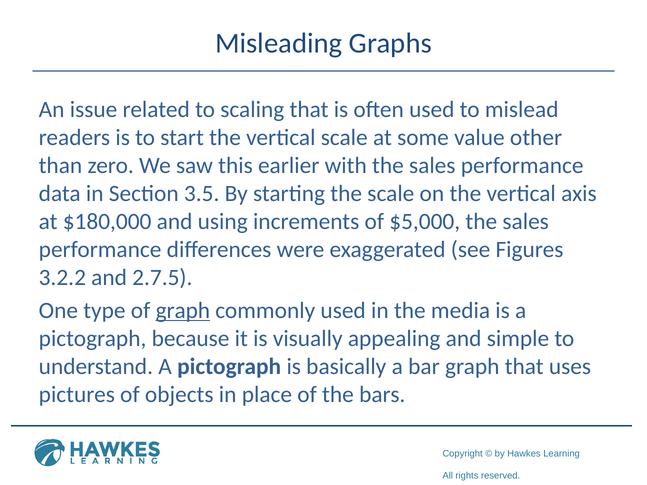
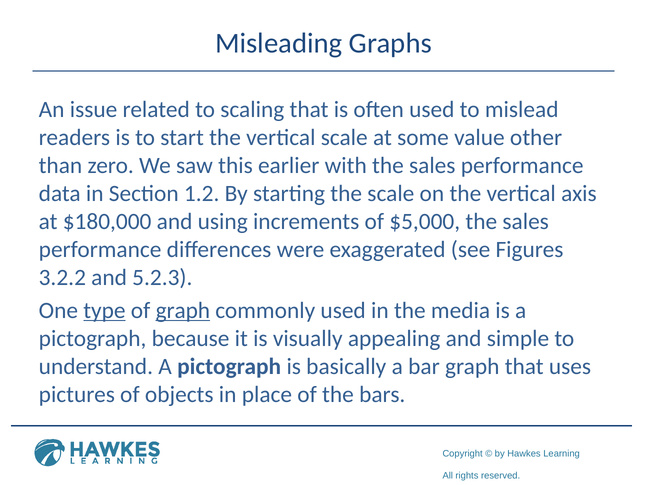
3.5: 3.5 -> 1.2
2.7.5: 2.7.5 -> 5.2.3
type underline: none -> present
